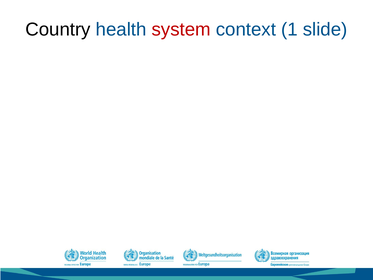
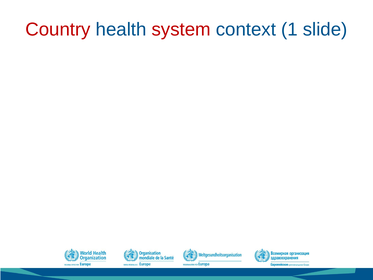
Country colour: black -> red
